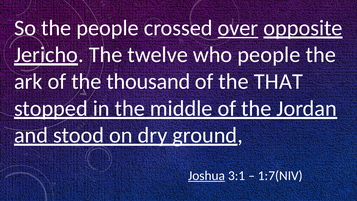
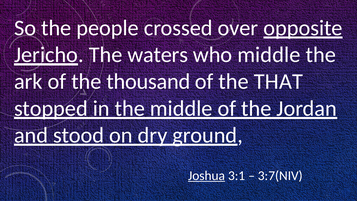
over underline: present -> none
twelve: twelve -> waters
who people: people -> middle
1:7(NIV: 1:7(NIV -> 3:7(NIV
